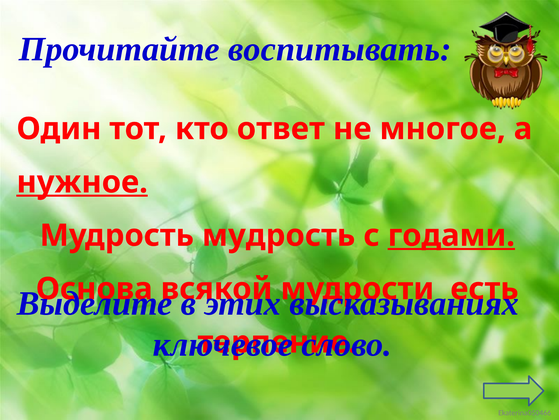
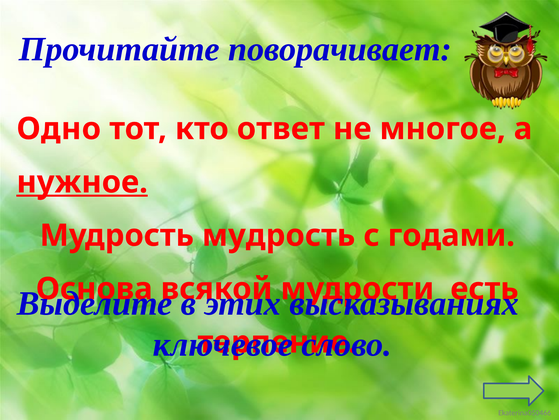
воспитывать: воспитывать -> поворачивает
Один: Один -> Одно
годами underline: present -> none
